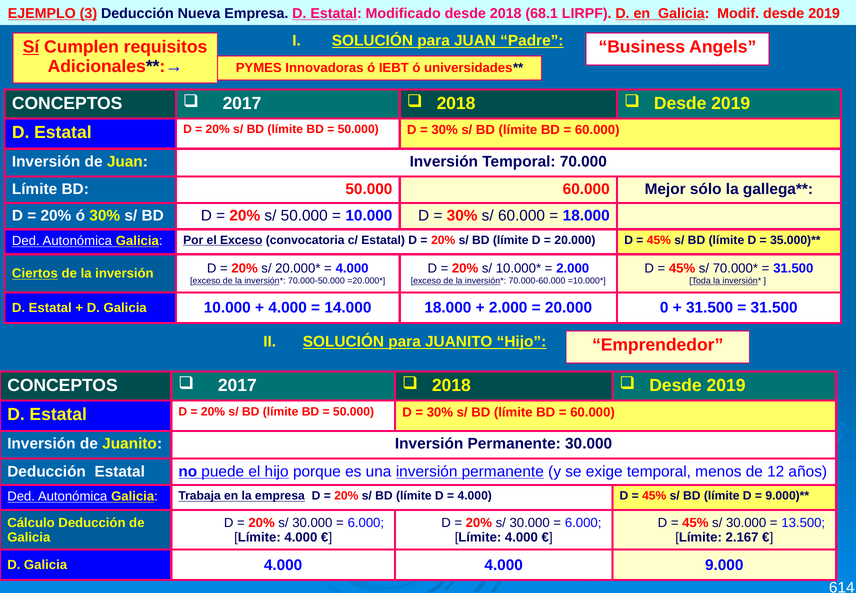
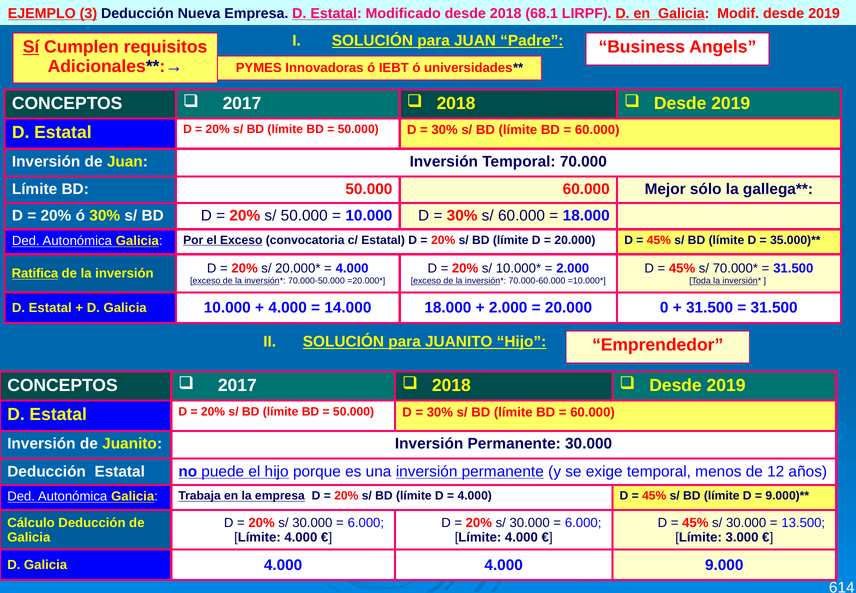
Ciertos: Ciertos -> Ratifica
2.167: 2.167 -> 3.000
